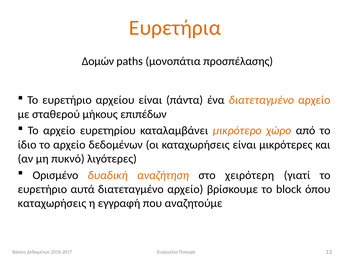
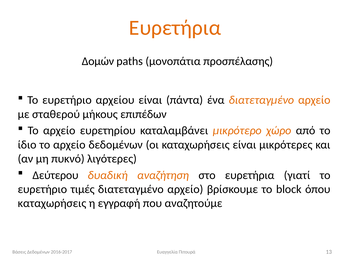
Ορισμένο: Ορισμένο -> Δεύτερου
στο χειρότερη: χειρότερη -> ευρετήρια
αυτά: αυτά -> τιμές
